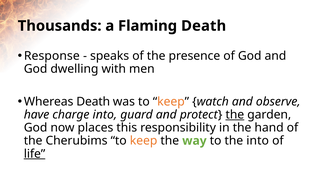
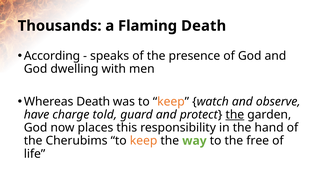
Response: Response -> According
charge into: into -> told
the into: into -> free
life underline: present -> none
